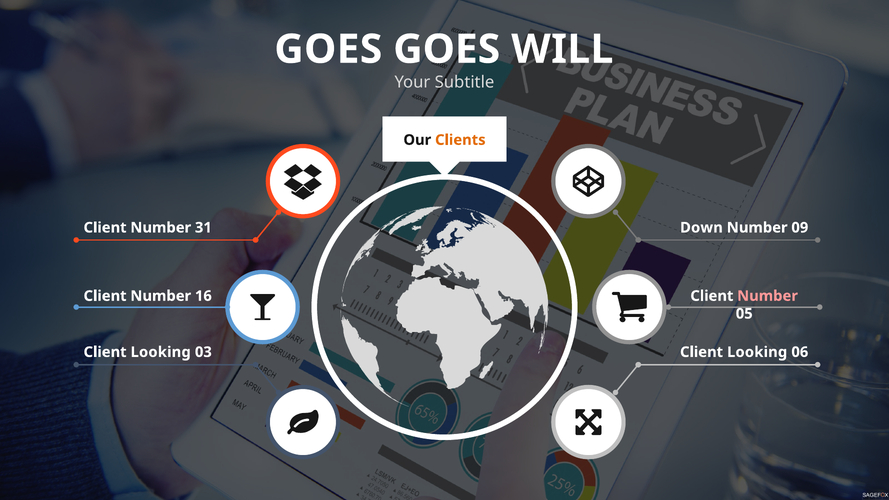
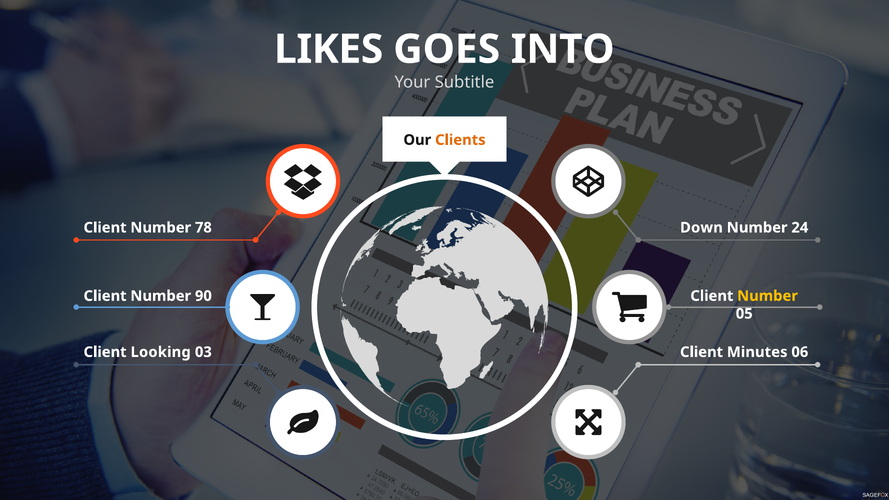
GOES at (328, 49): GOES -> LIKES
WILL: WILL -> INTO
31: 31 -> 78
09: 09 -> 24
Number at (768, 296) colour: pink -> yellow
16: 16 -> 90
Looking at (757, 352): Looking -> Minutes
